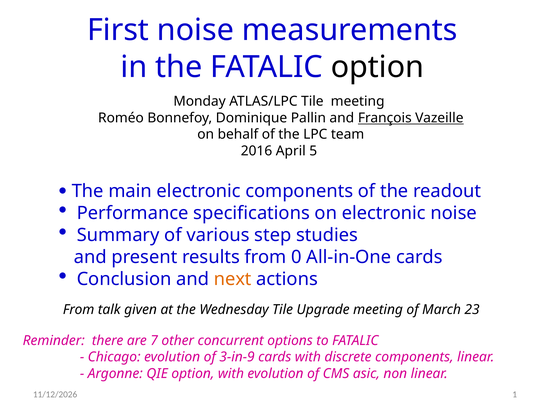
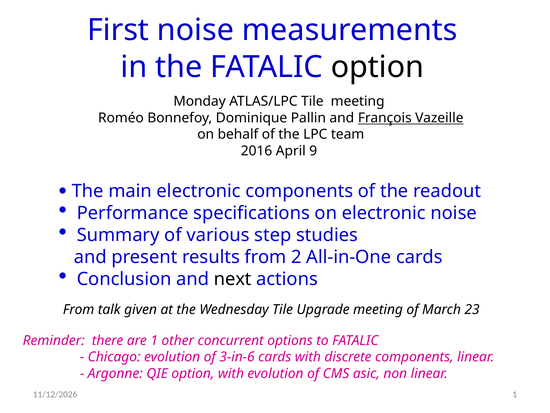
5: 5 -> 9
0: 0 -> 2
next colour: orange -> black
are 7: 7 -> 1
3-in-9: 3-in-9 -> 3-in-6
